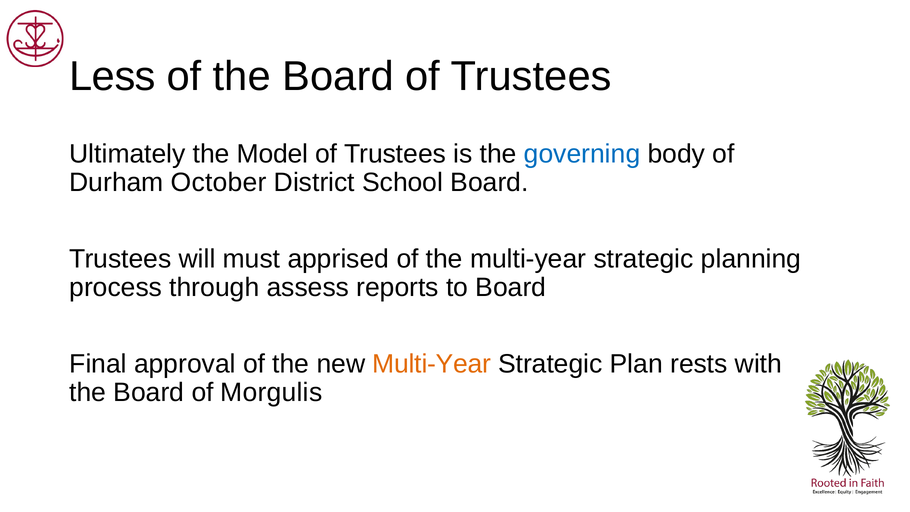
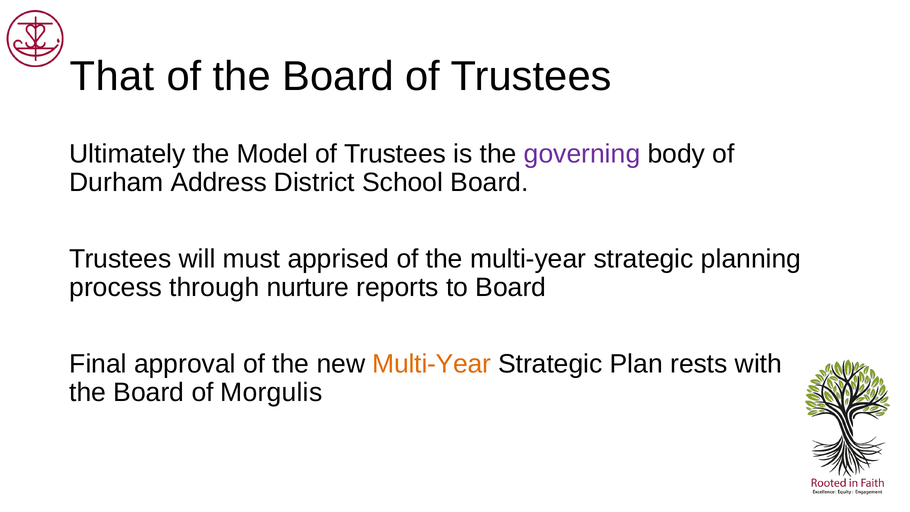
Less: Less -> That
governing colour: blue -> purple
October: October -> Address
assess: assess -> nurture
